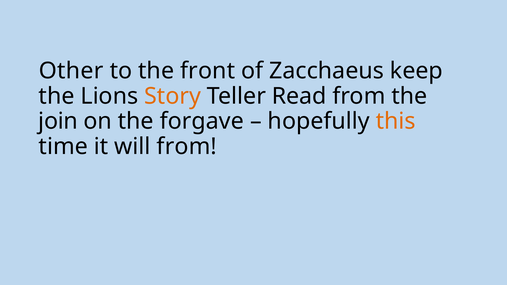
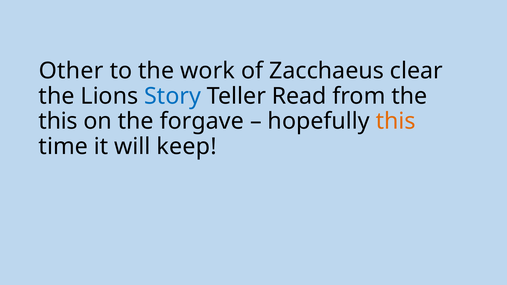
front: front -> work
keep: keep -> clear
Story colour: orange -> blue
join at (58, 121): join -> this
will from: from -> keep
